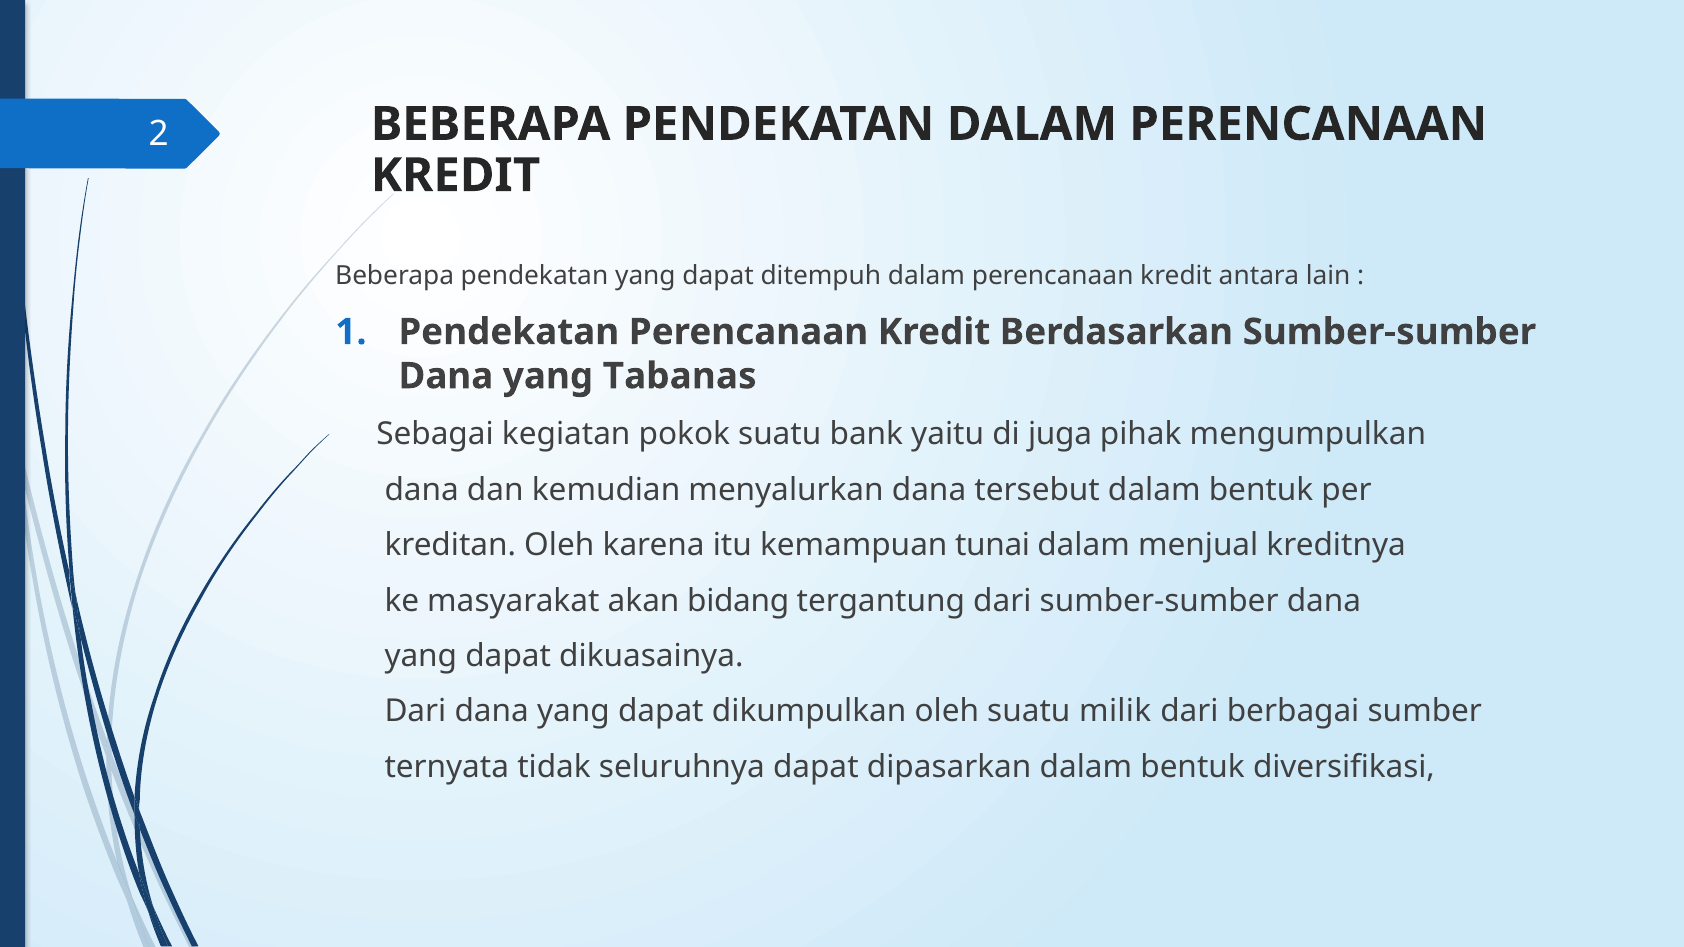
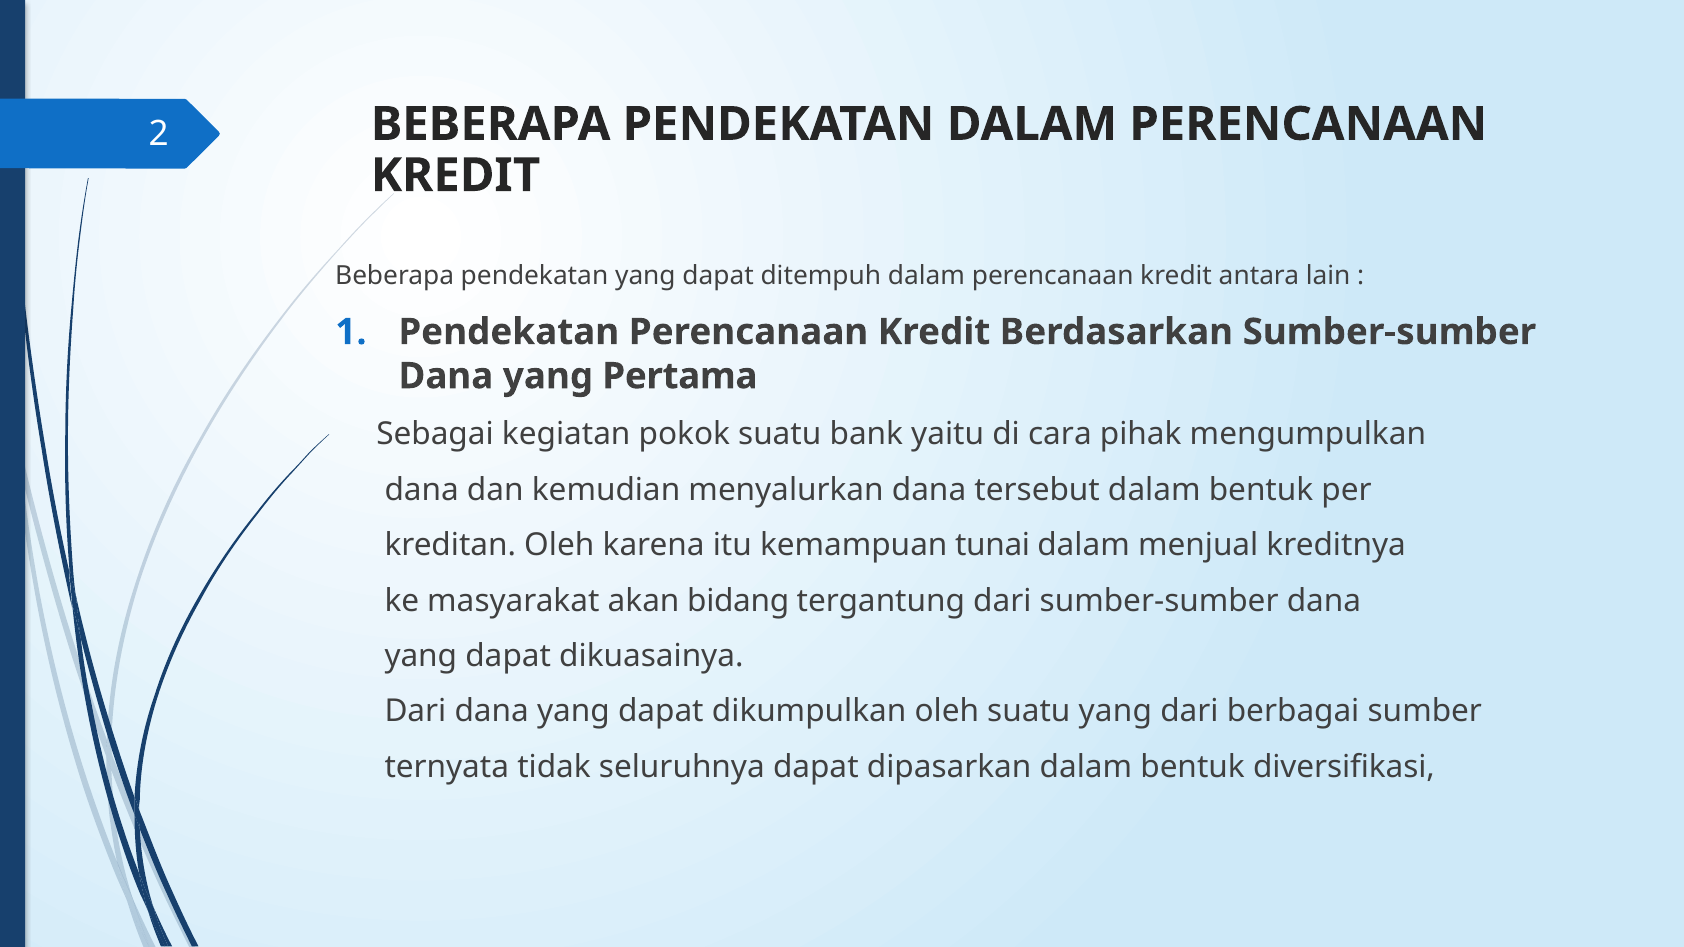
Tabanas: Tabanas -> Pertama
juga: juga -> cara
suatu milik: milik -> yang
